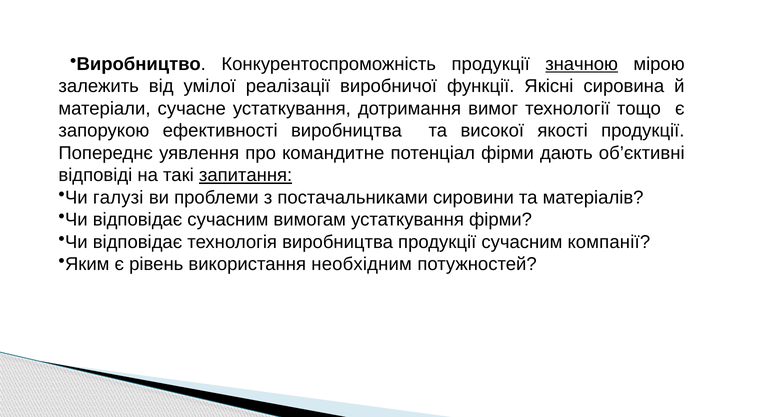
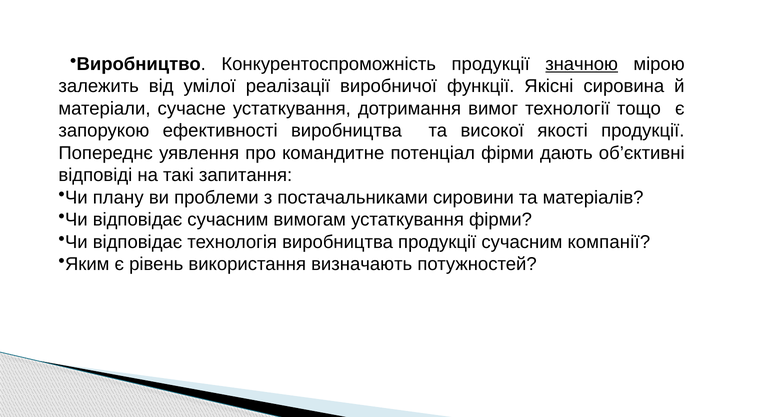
запитання underline: present -> none
галузі: галузі -> плану
необхідним: необхідним -> визначають
